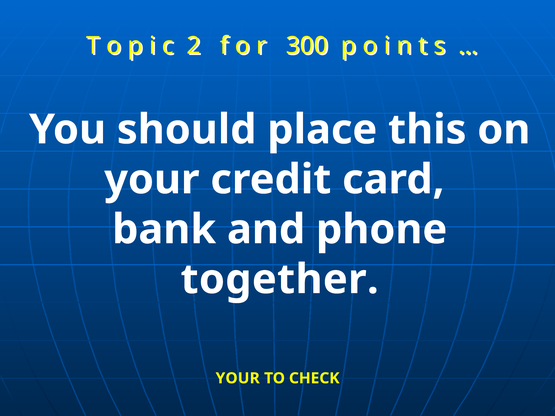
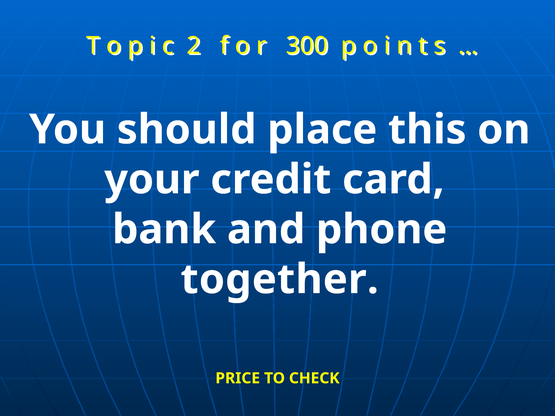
YOUR at (238, 378): YOUR -> PRICE
